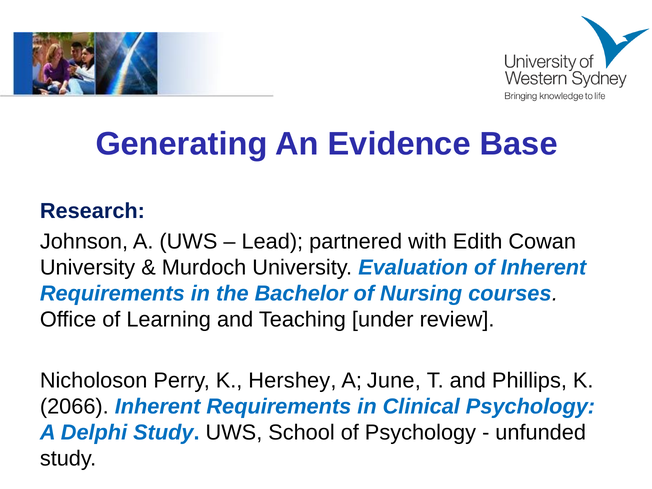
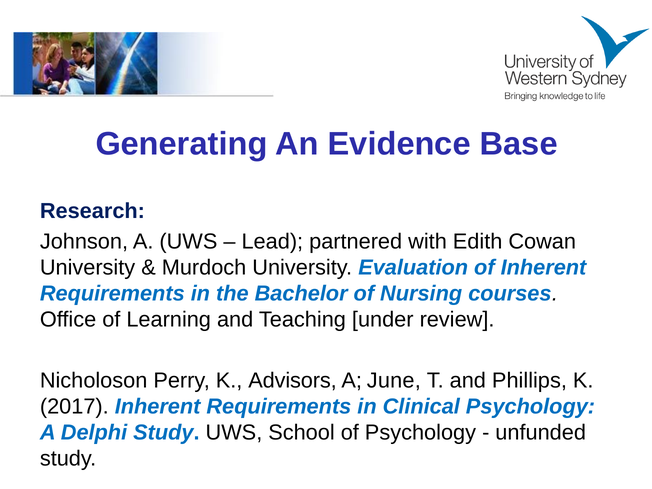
Hershey: Hershey -> Advisors
2066: 2066 -> 2017
